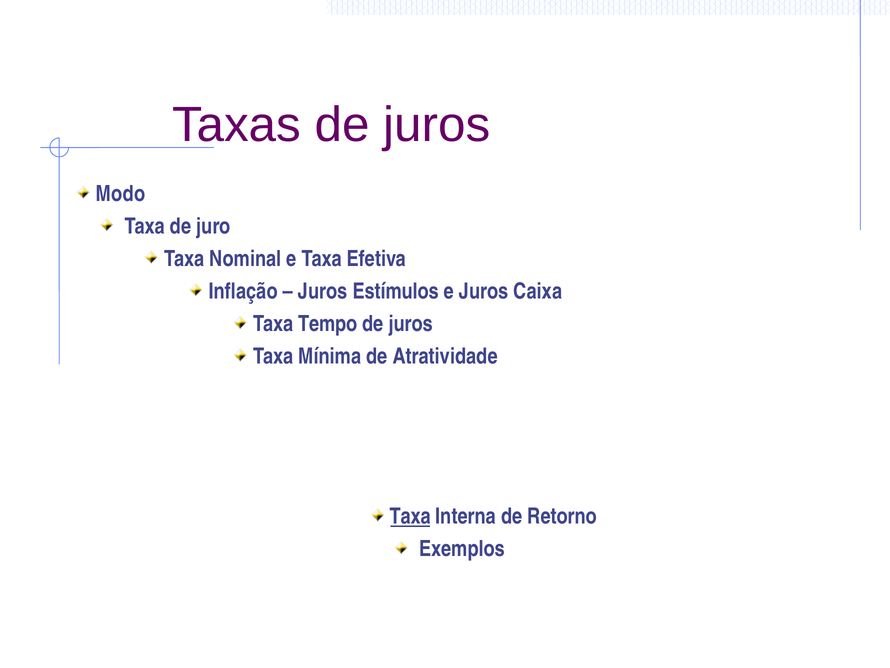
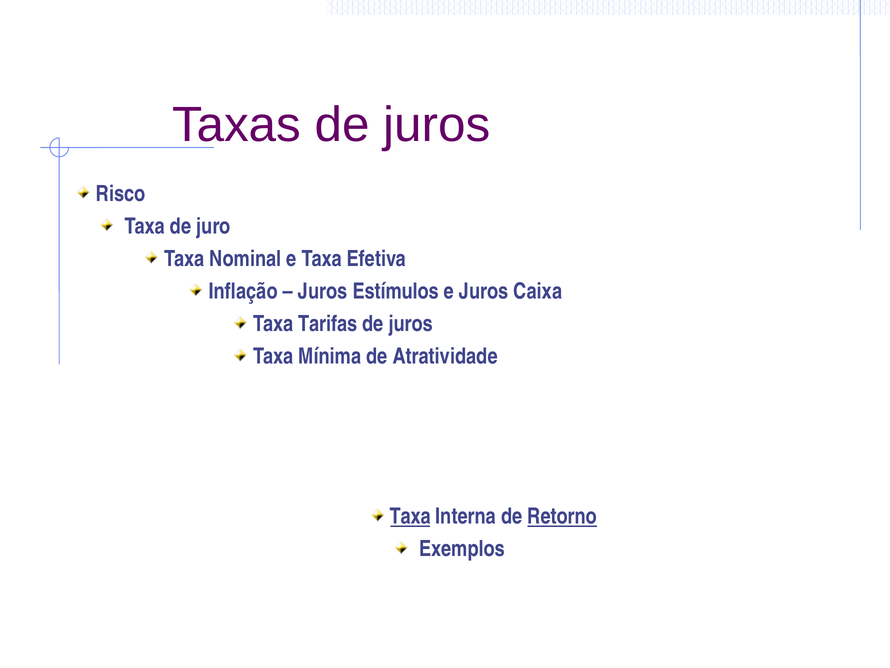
Modo: Modo -> Risco
Tempo: Tempo -> Tarifas
Retorno underline: none -> present
